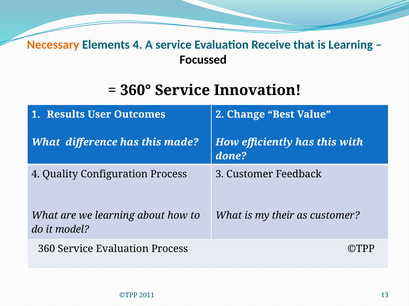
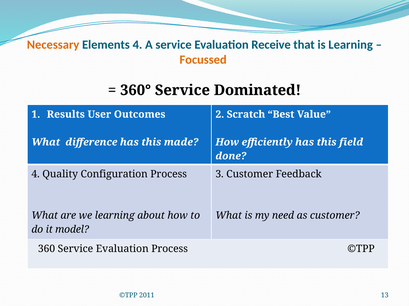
Focussed colour: black -> orange
Innovation: Innovation -> Dominated
Change: Change -> Scratch
with: with -> field
their: their -> need
